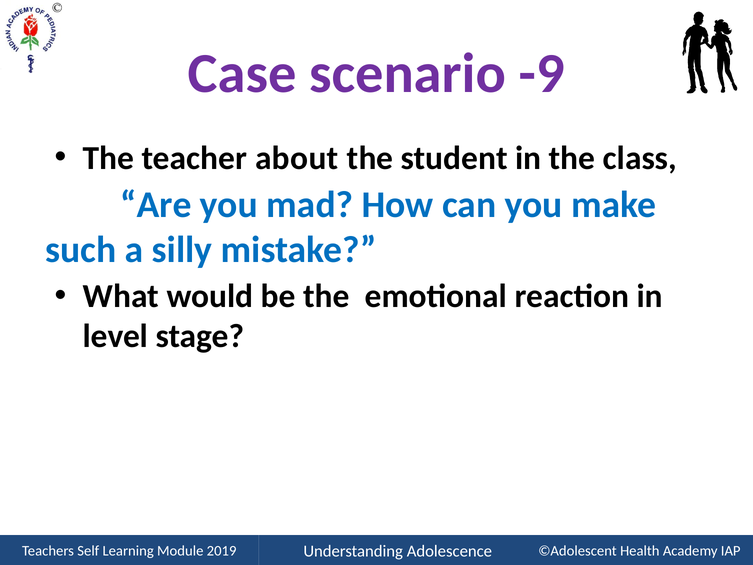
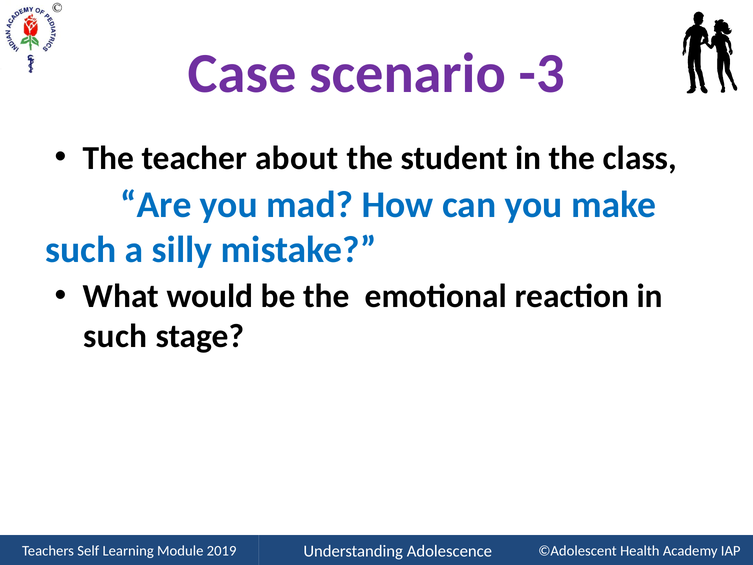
-9: -9 -> -3
level at (115, 336): level -> such
